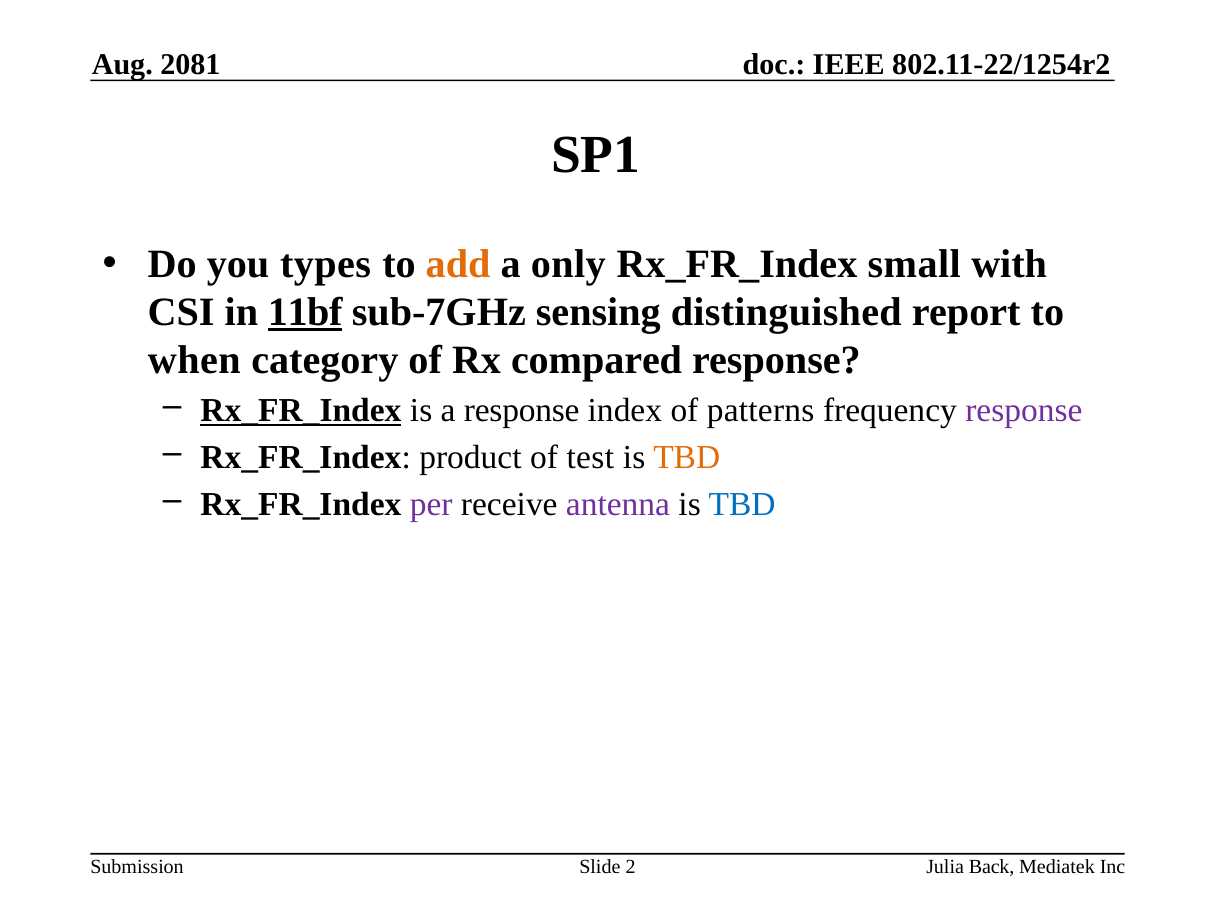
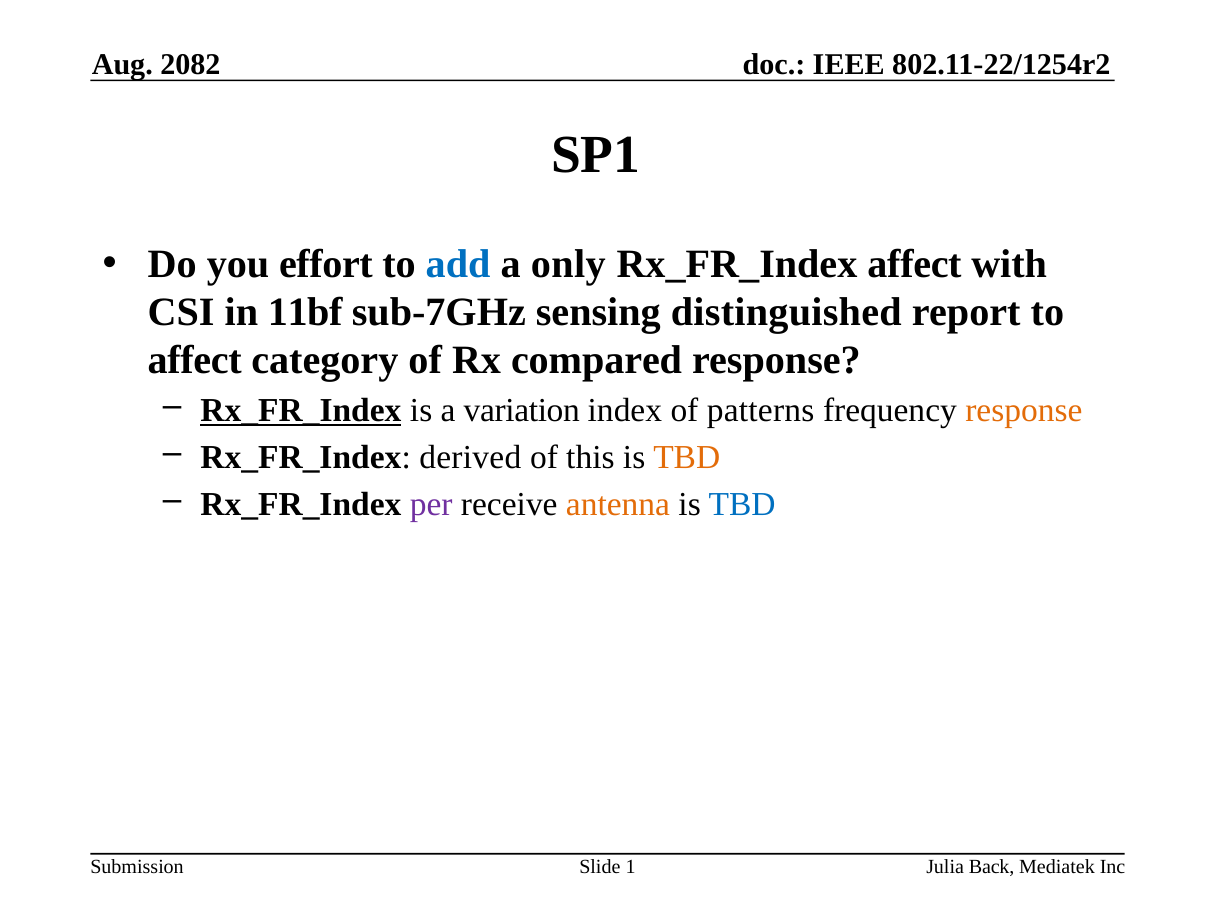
2081: 2081 -> 2082
types: types -> effort
add colour: orange -> blue
Rx_FR_Index small: small -> affect
11bf underline: present -> none
when at (194, 360): when -> affect
a response: response -> variation
response at (1024, 411) colour: purple -> orange
product: product -> derived
test: test -> this
antenna colour: purple -> orange
2: 2 -> 1
